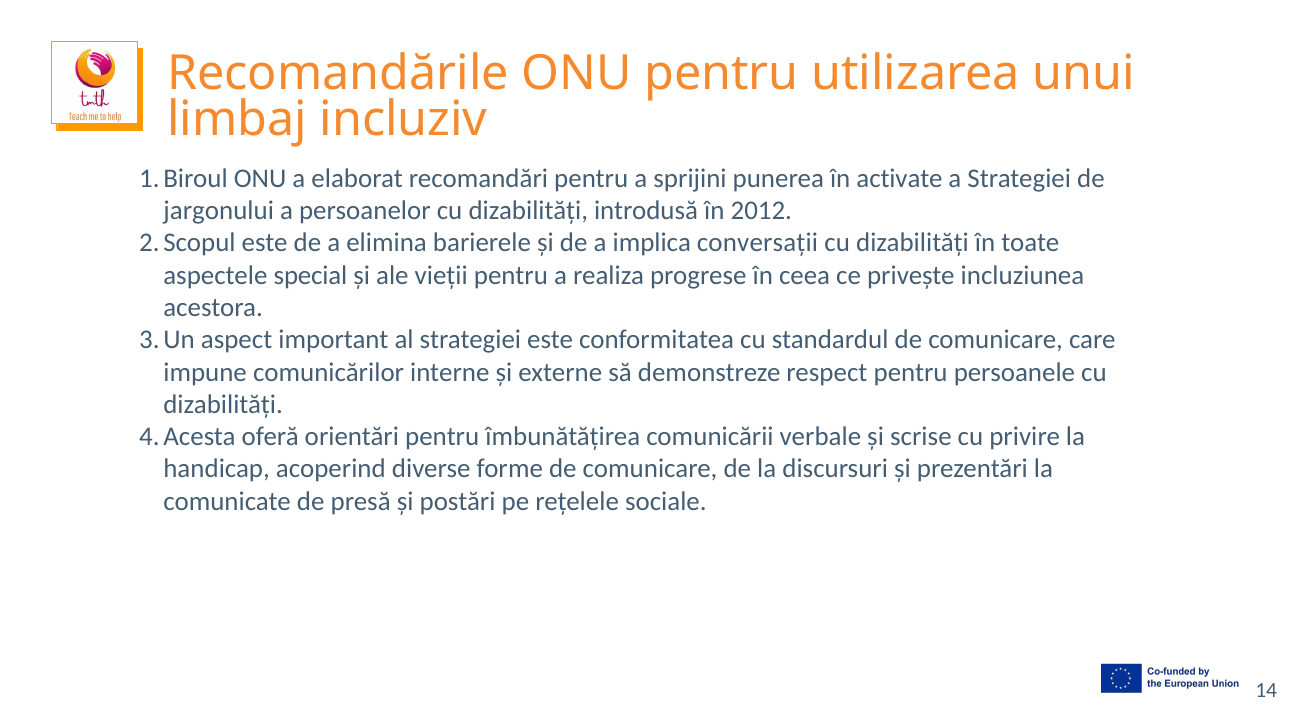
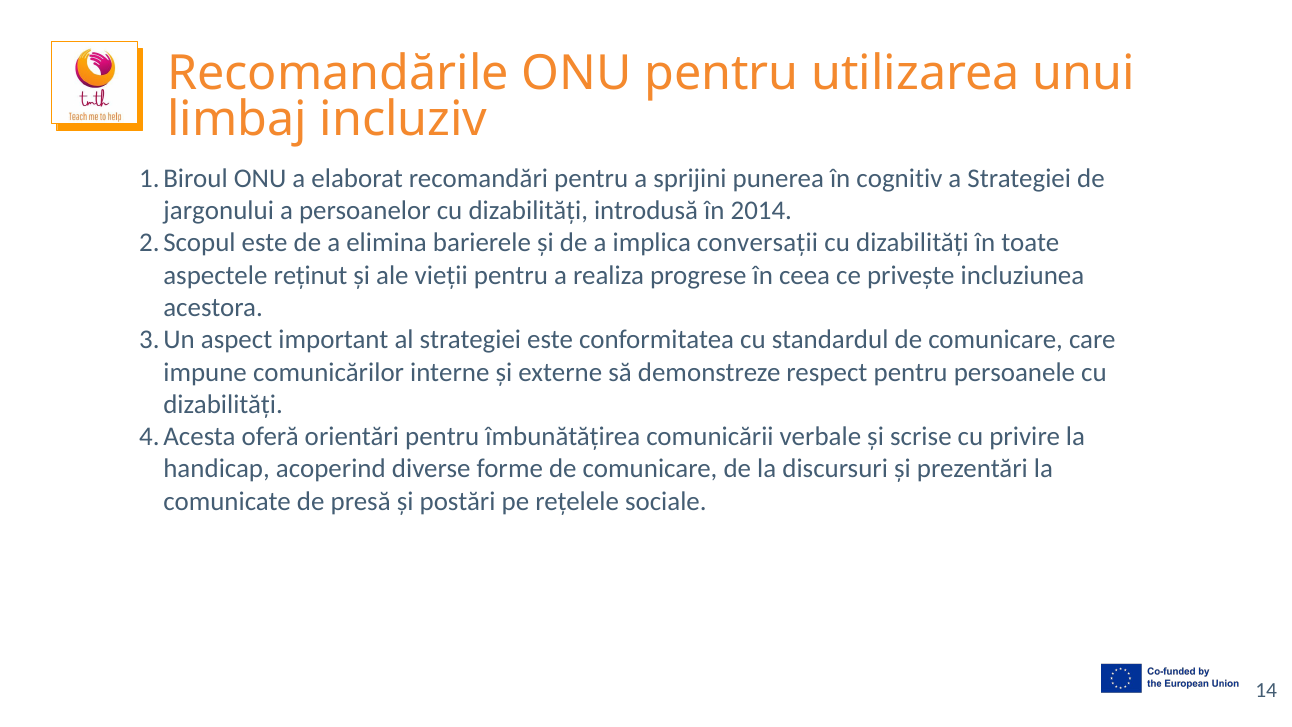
activate: activate -> cognitiv
2012: 2012 -> 2014
special: special -> reținut
